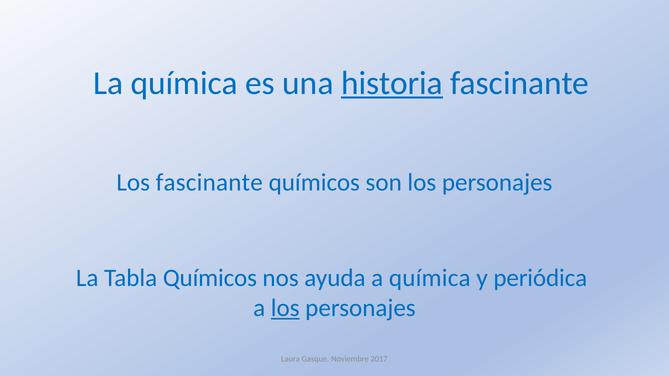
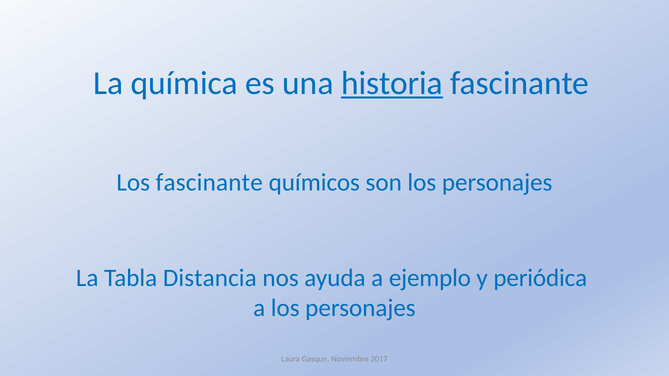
Tabla Químicos: Químicos -> Distancia
a química: química -> ejemplo
los at (285, 308) underline: present -> none
